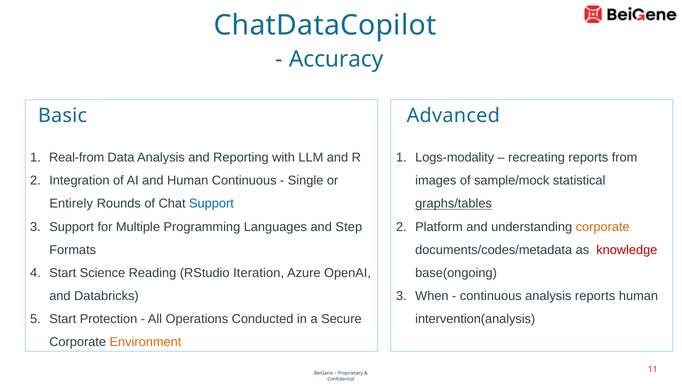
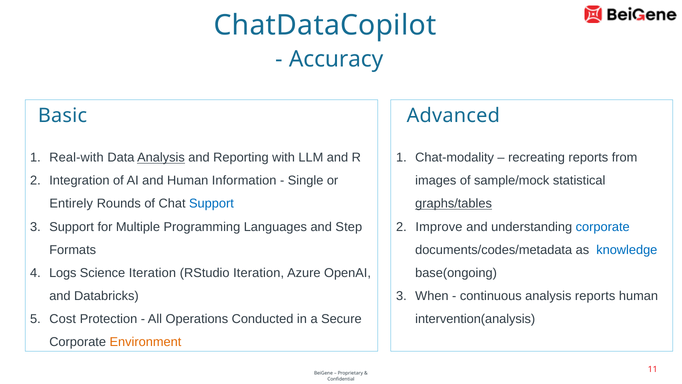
Real-from: Real-from -> Real-with
Analysis at (161, 158) underline: none -> present
Logs-modality: Logs-modality -> Chat-modality
Human Continuous: Continuous -> Information
Platform: Platform -> Improve
corporate at (603, 227) colour: orange -> blue
knowledge colour: red -> blue
Start at (63, 273): Start -> Logs
Science Reading: Reading -> Iteration
Start at (63, 319): Start -> Cost
